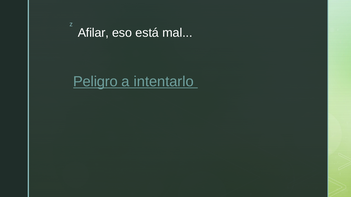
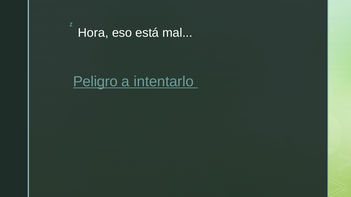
Afilar: Afilar -> Hora
